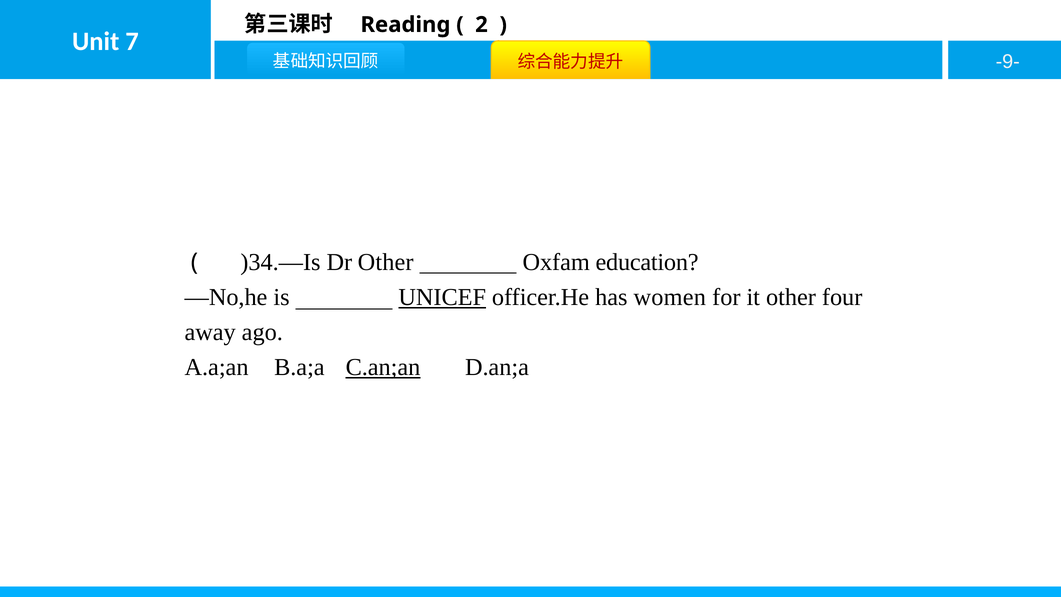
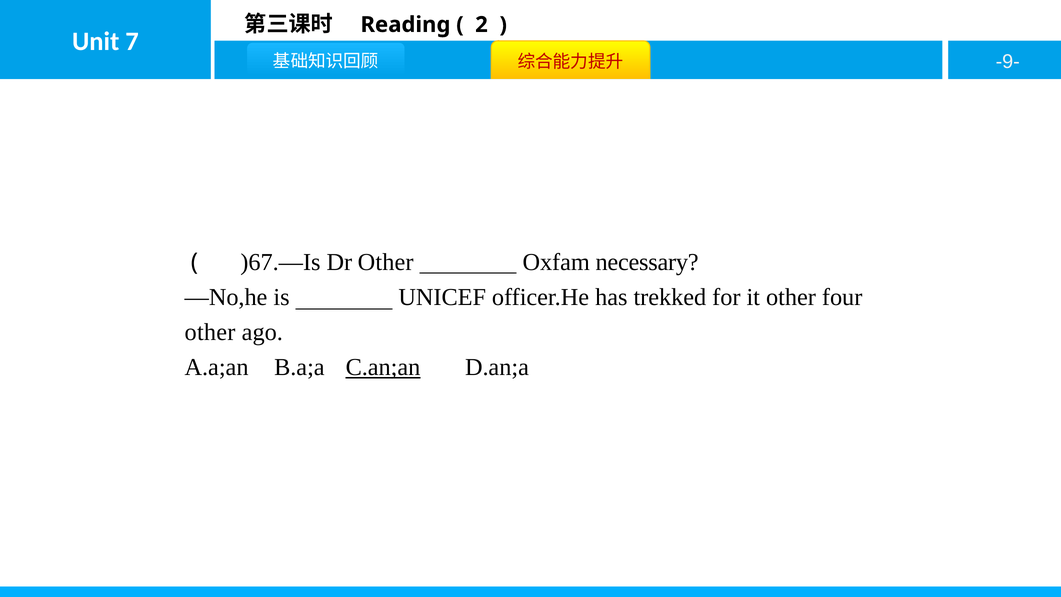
)34.—Is: )34.—Is -> )67.—Is
education: education -> necessary
UNICEF underline: present -> none
women: women -> trekked
away at (210, 332): away -> other
